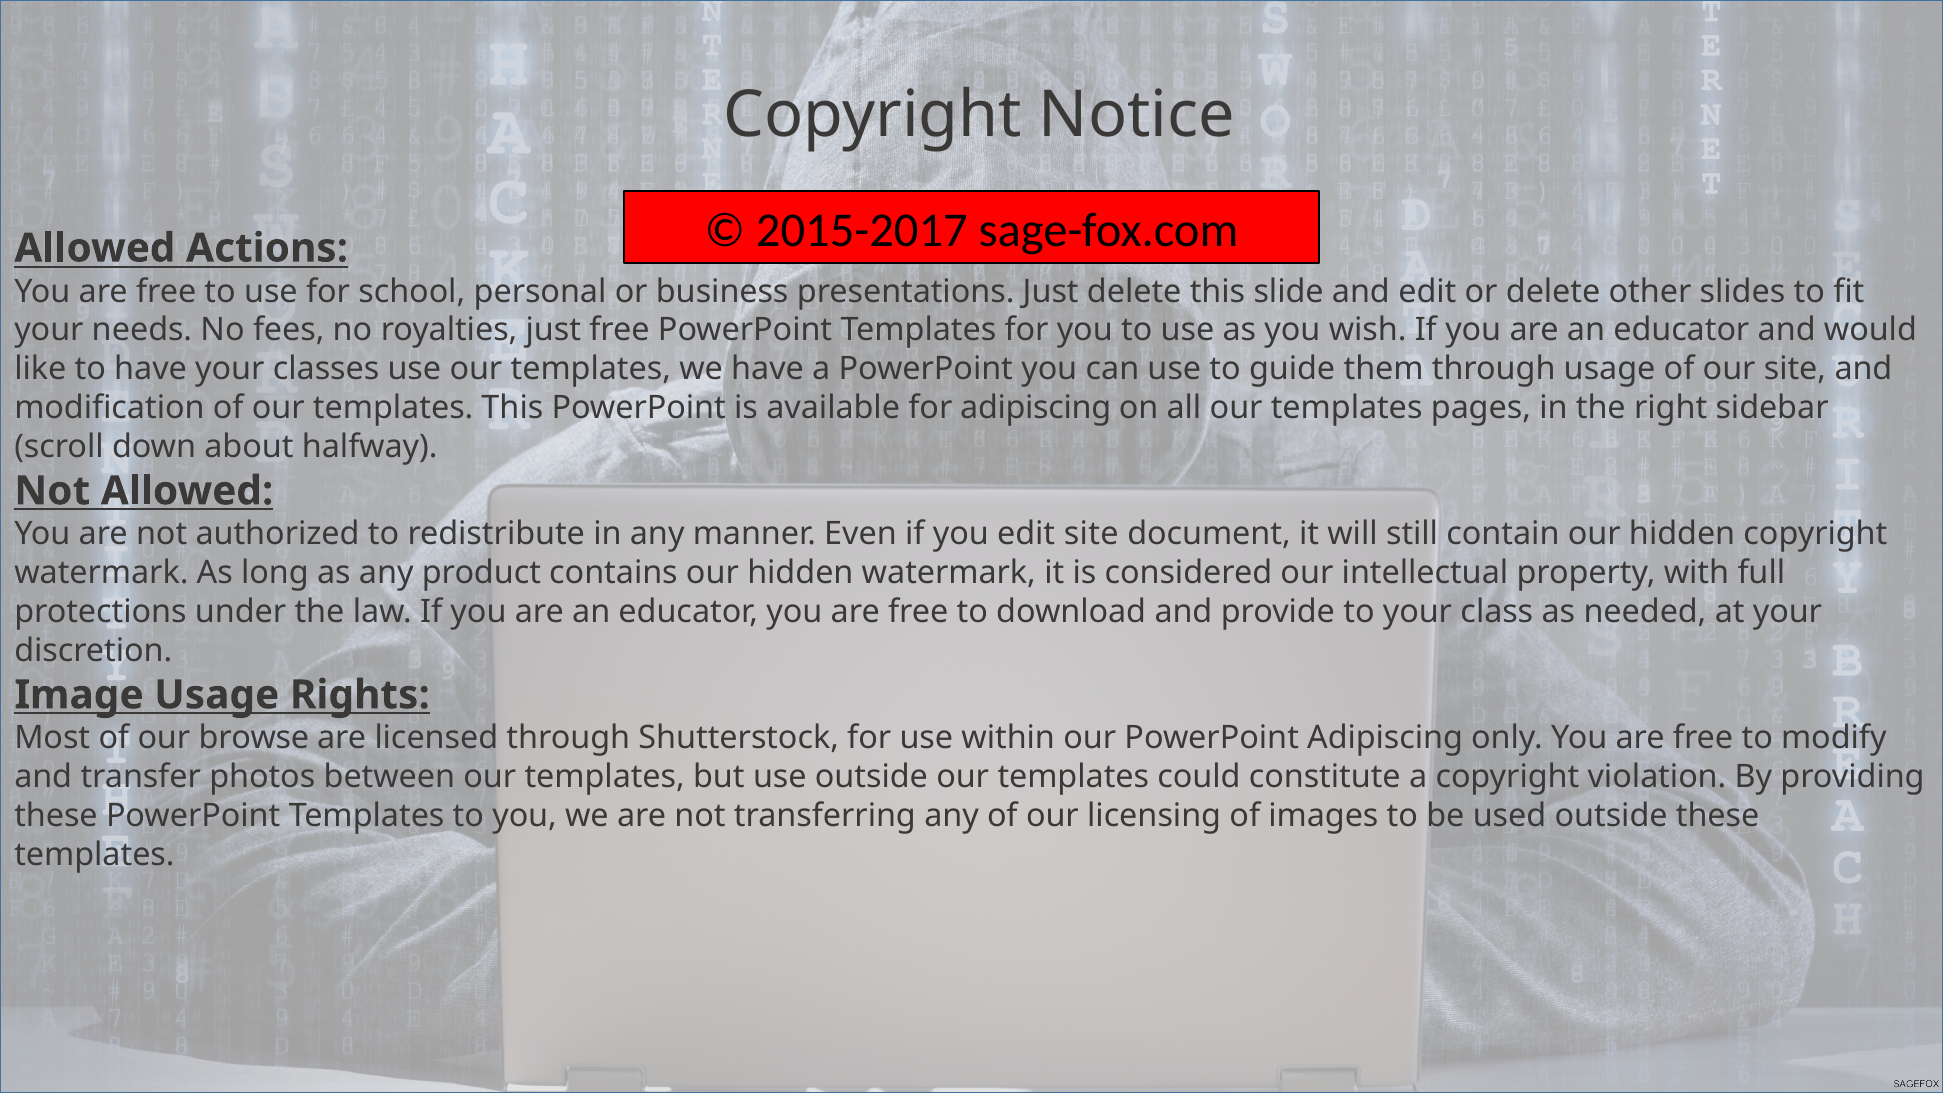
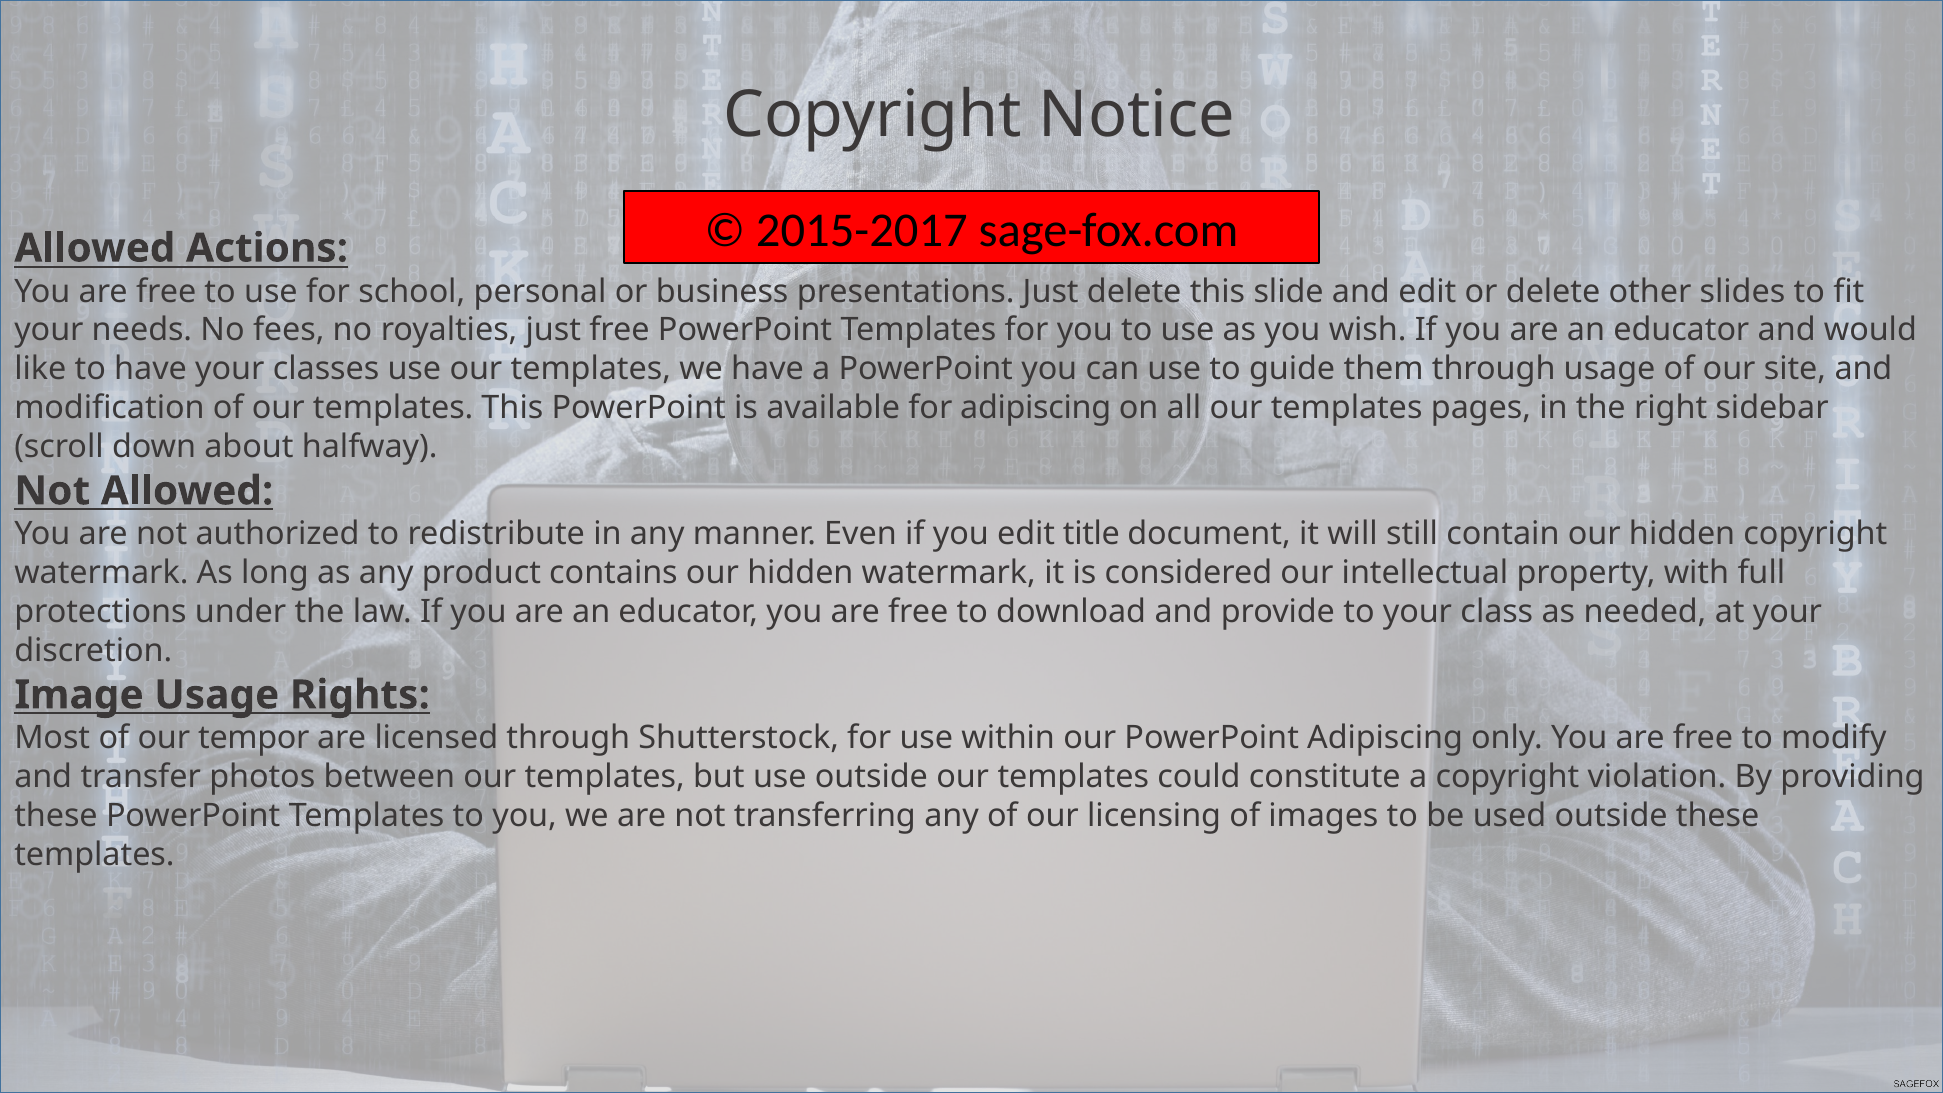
edit site: site -> title
browse: browse -> tempor
